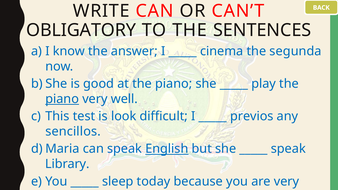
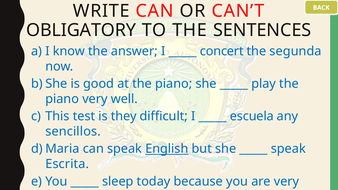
cinema: cinema -> concert
piano at (62, 99) underline: present -> none
look: look -> they
previos: previos -> escuela
Library: Library -> Escrita
